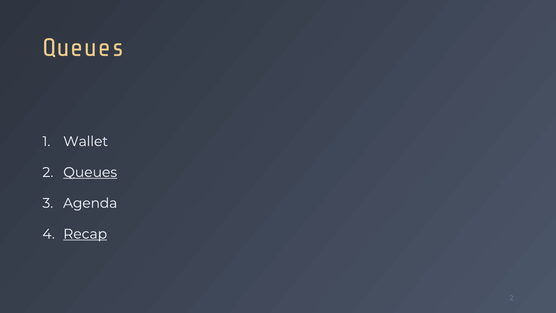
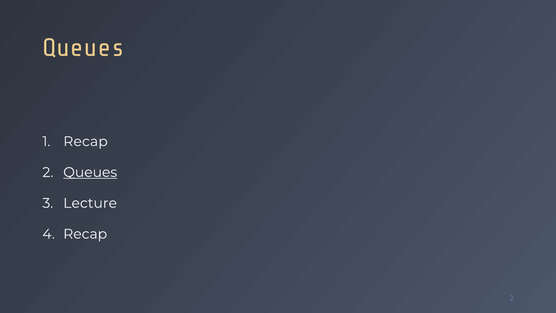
Wallet at (86, 141): Wallet -> Recap
Agenda: Agenda -> Lecture
Recap at (85, 234) underline: present -> none
